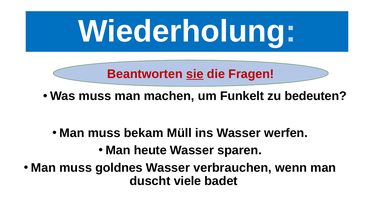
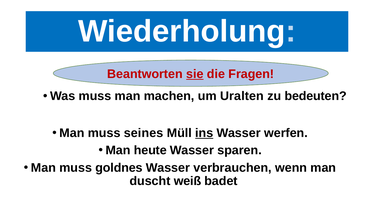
Funkelt: Funkelt -> Uralten
bekam: bekam -> seines
ins underline: none -> present
viele: viele -> weiß
